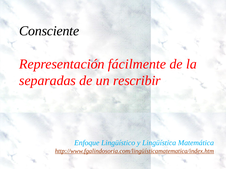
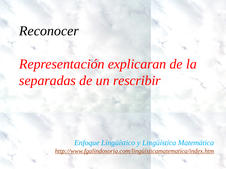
Consciente: Consciente -> Reconocer
fácilmente: fácilmente -> explicaran
